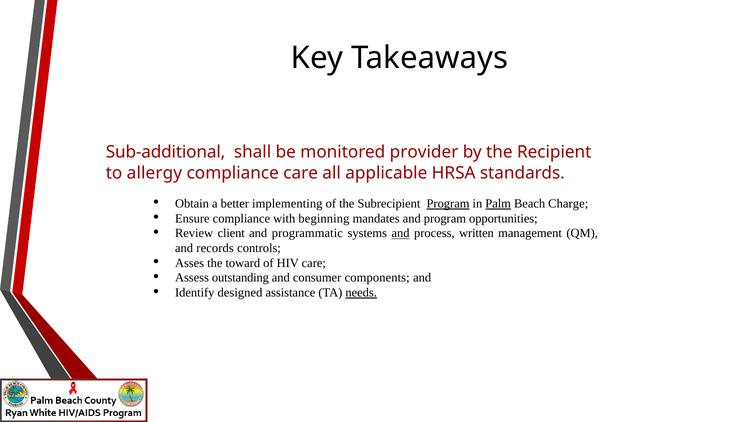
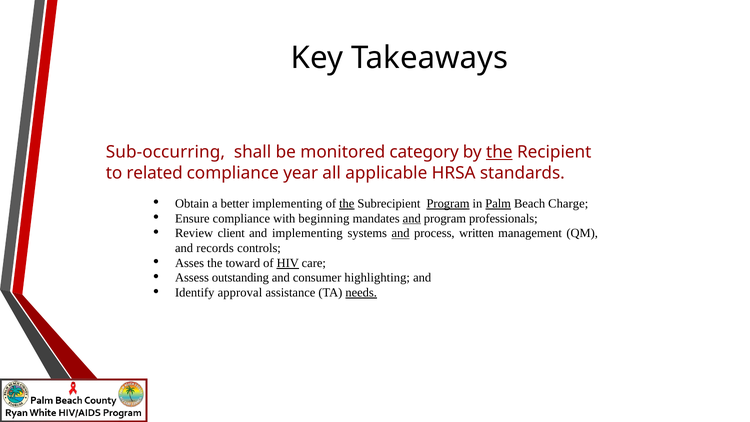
Sub-additional: Sub-additional -> Sub-occurring
provider: provider -> category
the at (499, 152) underline: none -> present
allergy: allergy -> related
compliance care: care -> year
the at (347, 204) underline: none -> present
and at (412, 218) underline: none -> present
opportunities: opportunities -> professionals
and programmatic: programmatic -> implementing
HIV underline: none -> present
components: components -> highlighting
designed: designed -> approval
